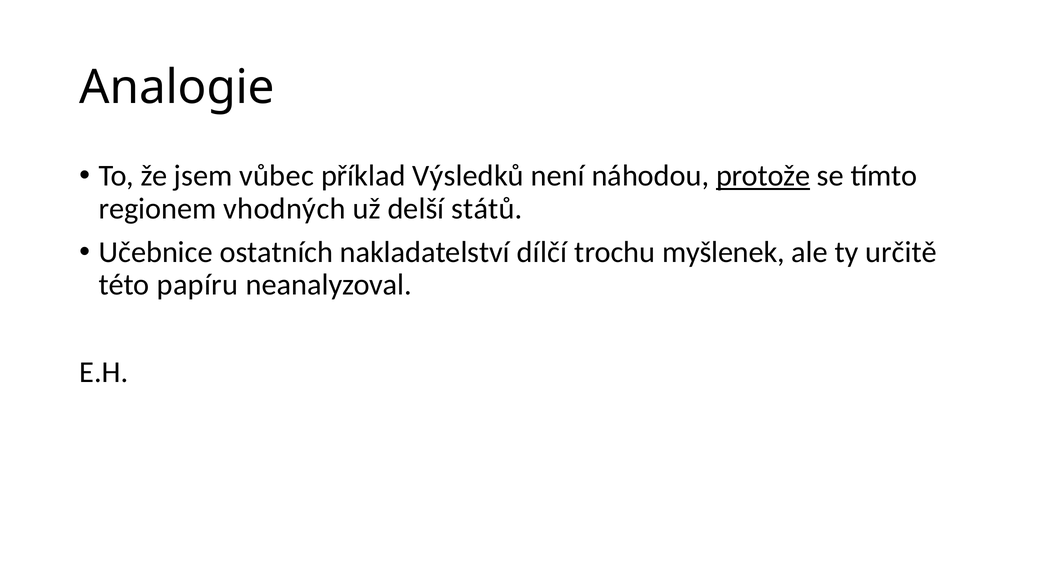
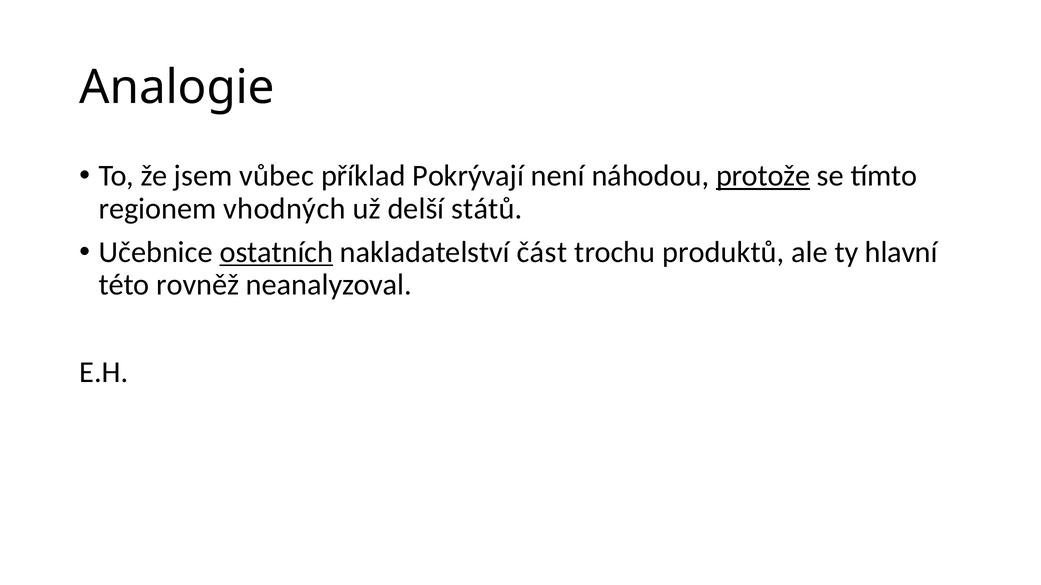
Výsledků: Výsledků -> Pokrývají
ostatních underline: none -> present
dílčí: dílčí -> část
myšlenek: myšlenek -> produktů
určitě: určitě -> hlavní
papíru: papíru -> rovněž
